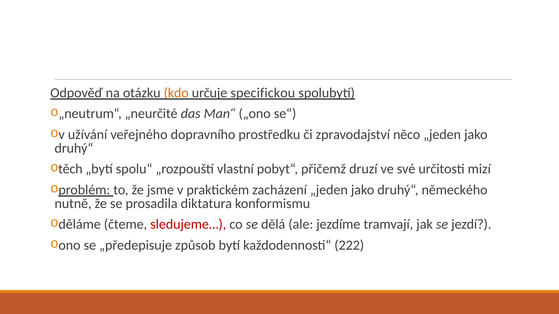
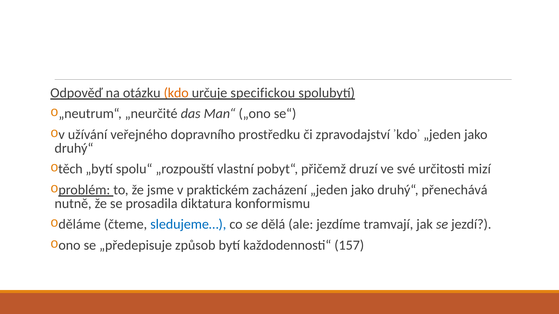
něco: něco -> ʾkdoʾ
německého: německého -> přenechává
sledujeme… colour: red -> blue
222: 222 -> 157
